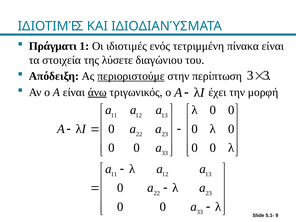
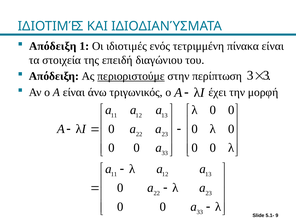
Πράγματι at (53, 46): Πράγματι -> Απόδειξη
λύσετε: λύσετε -> επειδή
άνω underline: present -> none
